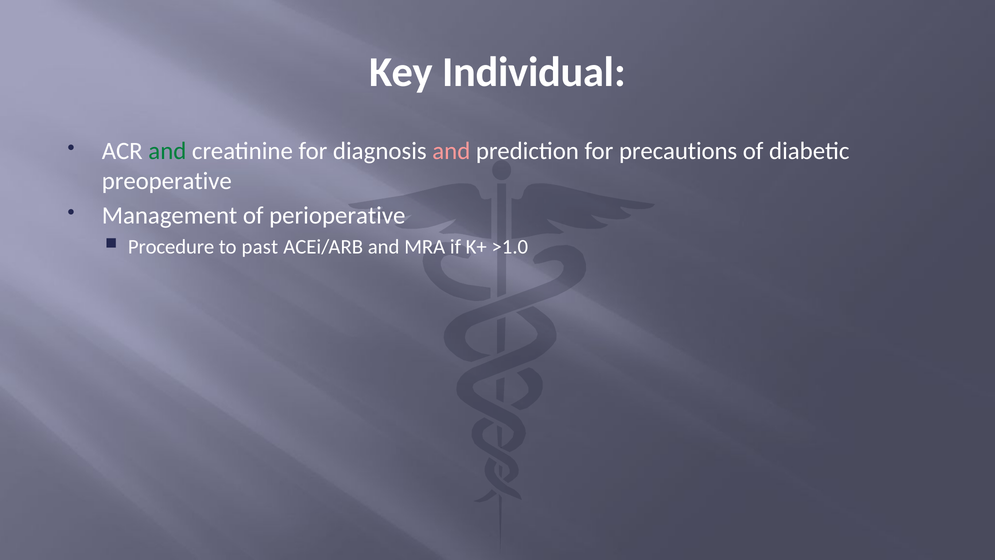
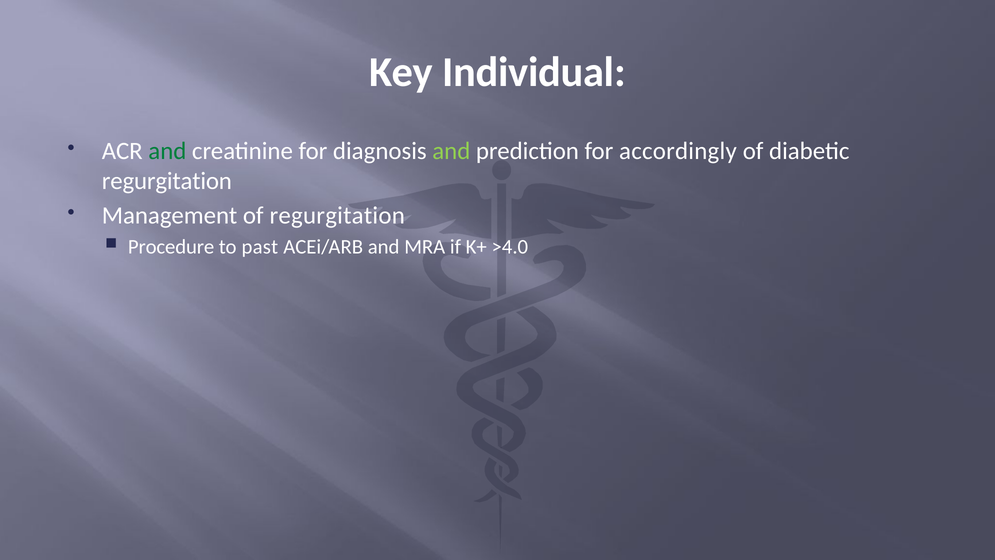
and at (451, 151) colour: pink -> light green
precautions: precautions -> accordingly
preoperative at (167, 181): preoperative -> regurgitation
of perioperative: perioperative -> regurgitation
>1.0: >1.0 -> >4.0
